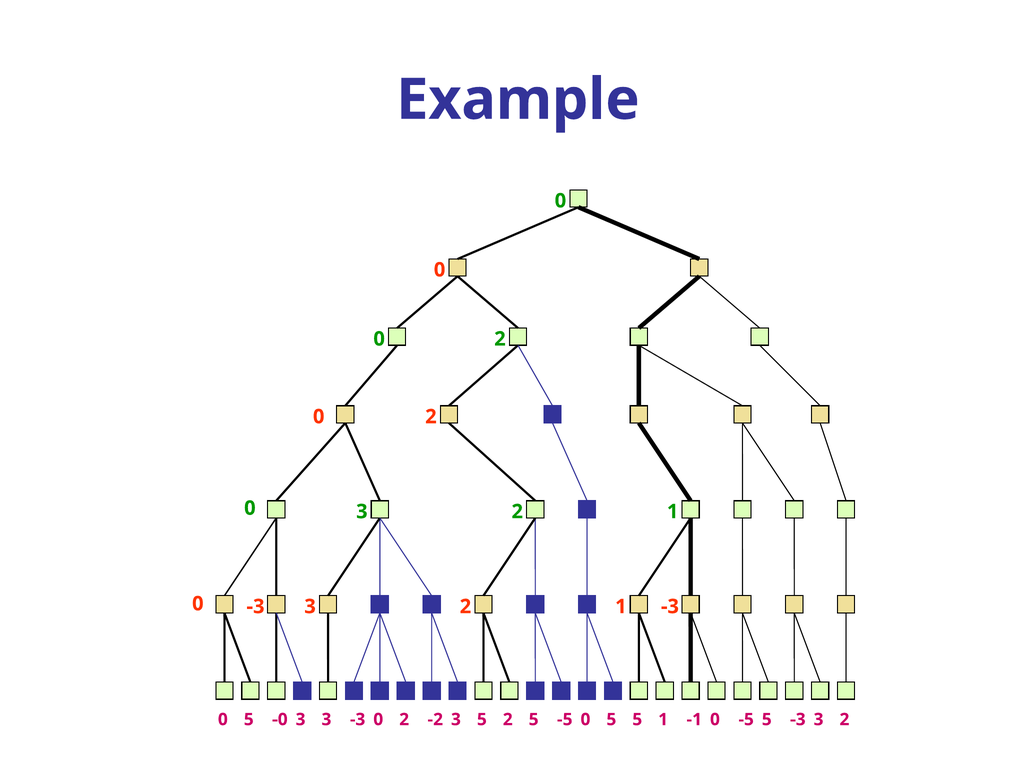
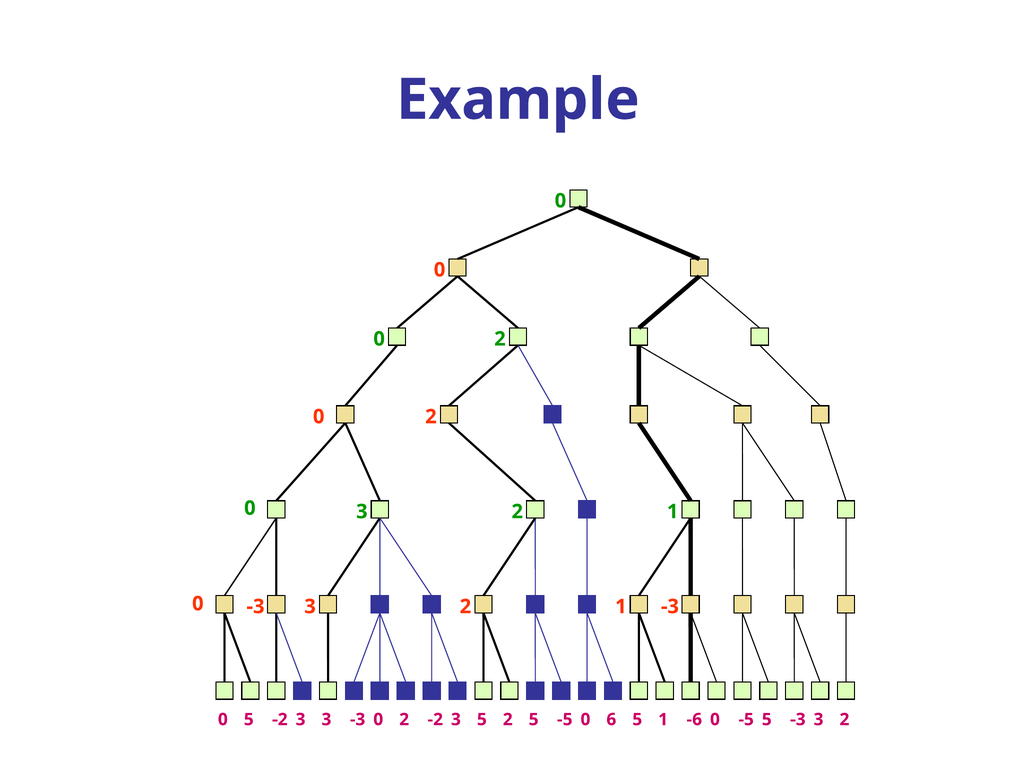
0 5 -0: -0 -> -2
5 at (611, 720): 5 -> 6
-1: -1 -> -6
